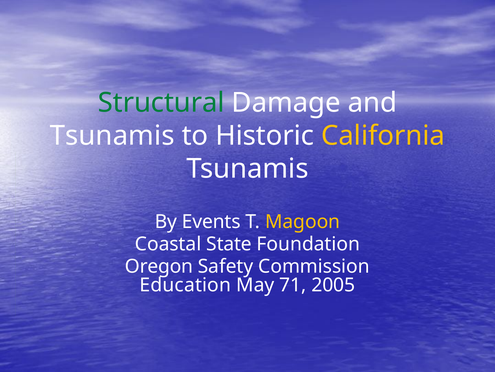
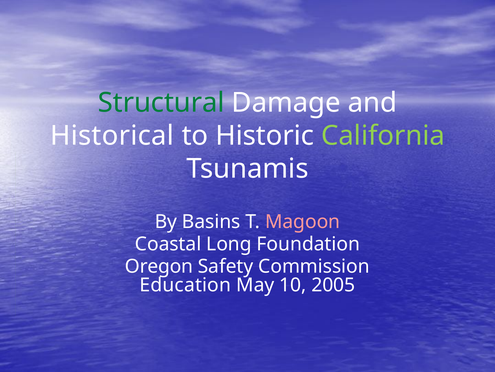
Tsunamis at (112, 136): Tsunamis -> Historical
California colour: yellow -> light green
Events: Events -> Basins
Magoon colour: yellow -> pink
State: State -> Long
71: 71 -> 10
